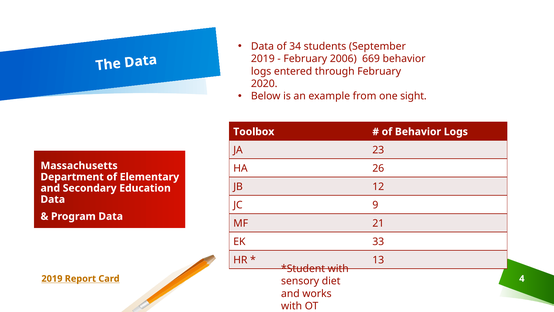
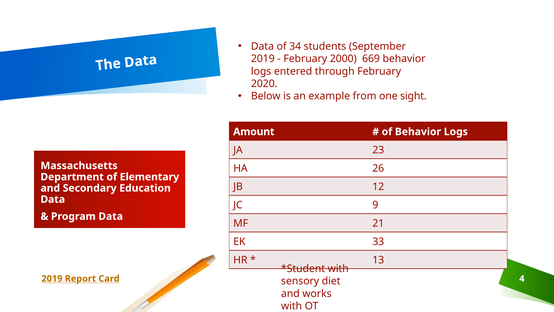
2006: 2006 -> 2000
Toolbox: Toolbox -> Amount
